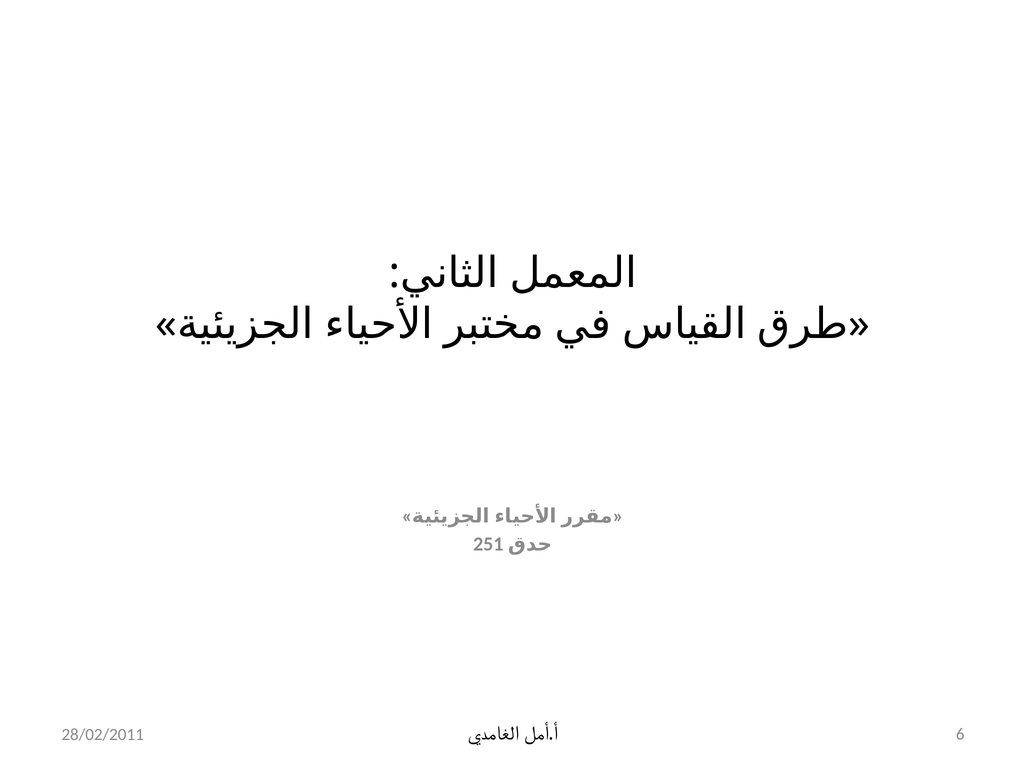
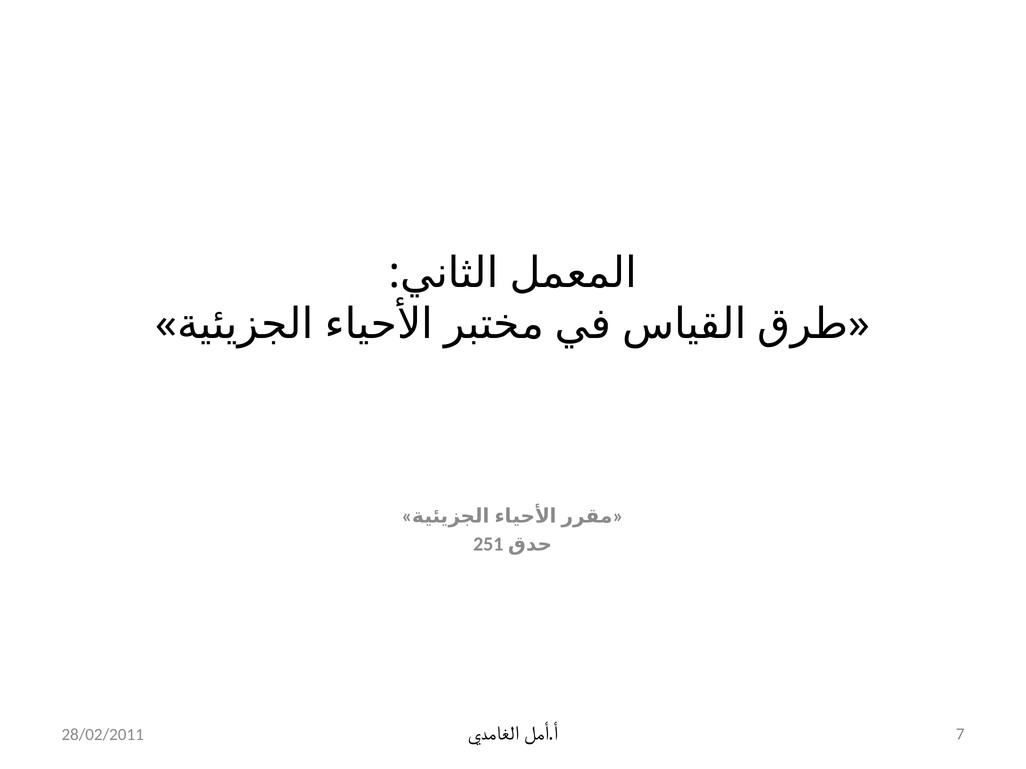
6: 6 -> 7
